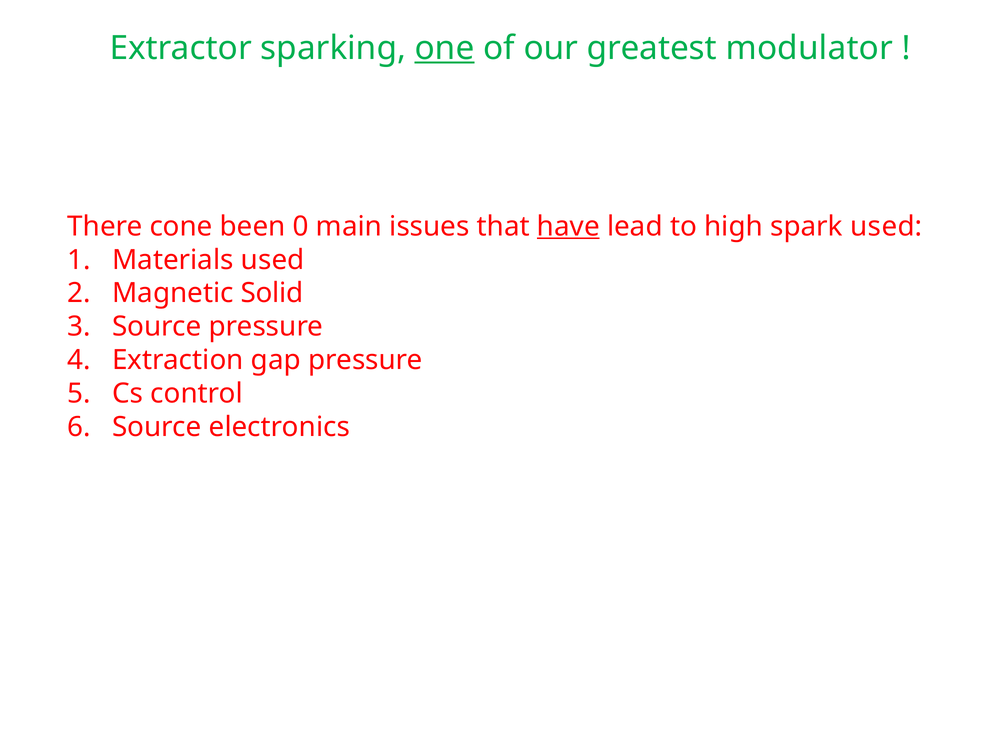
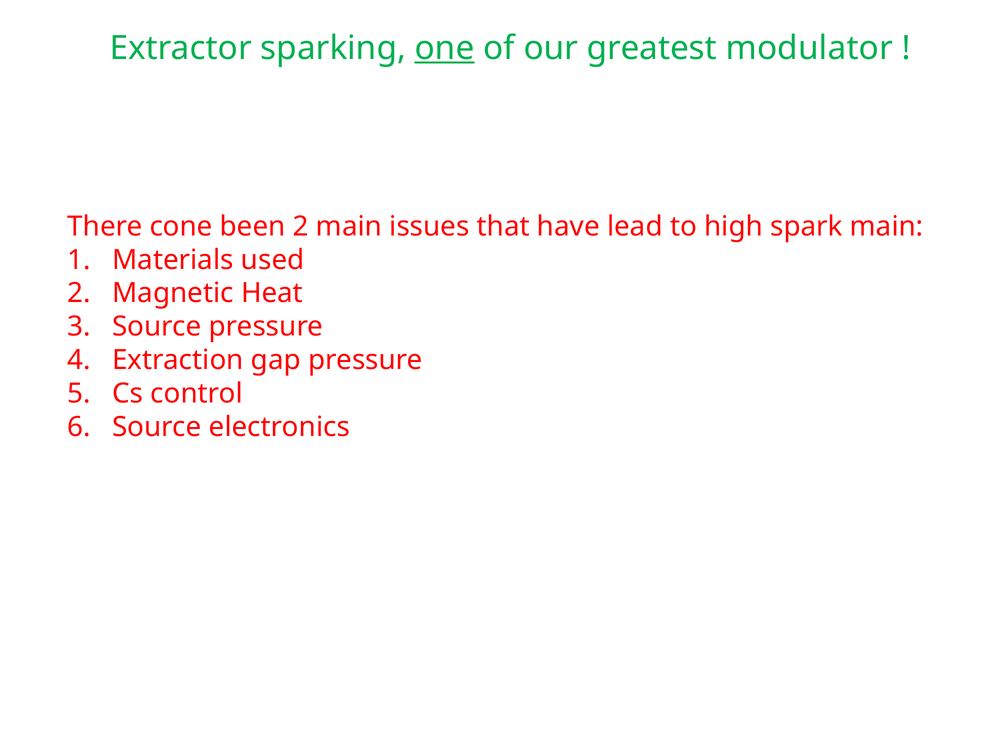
been 0: 0 -> 2
have underline: present -> none
spark used: used -> main
Solid: Solid -> Heat
